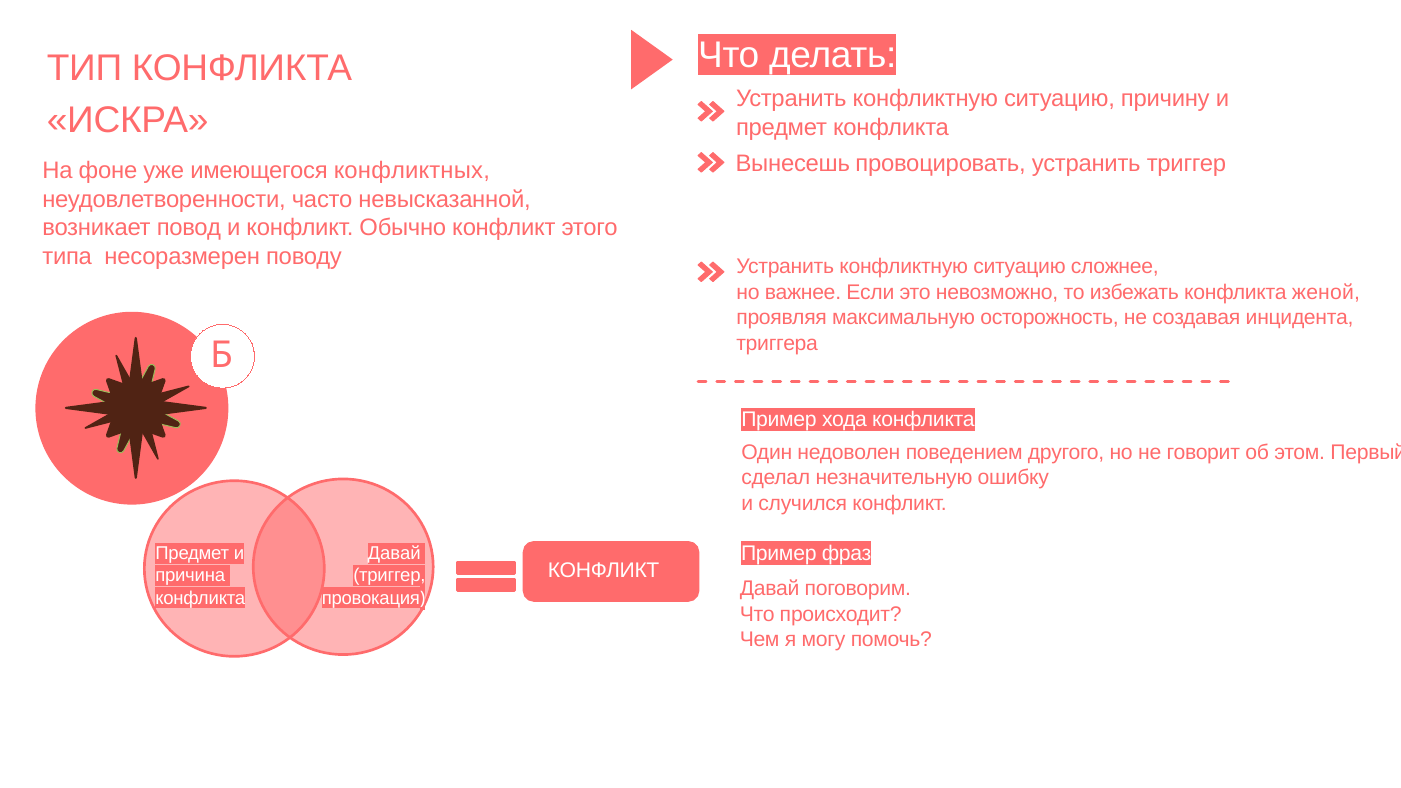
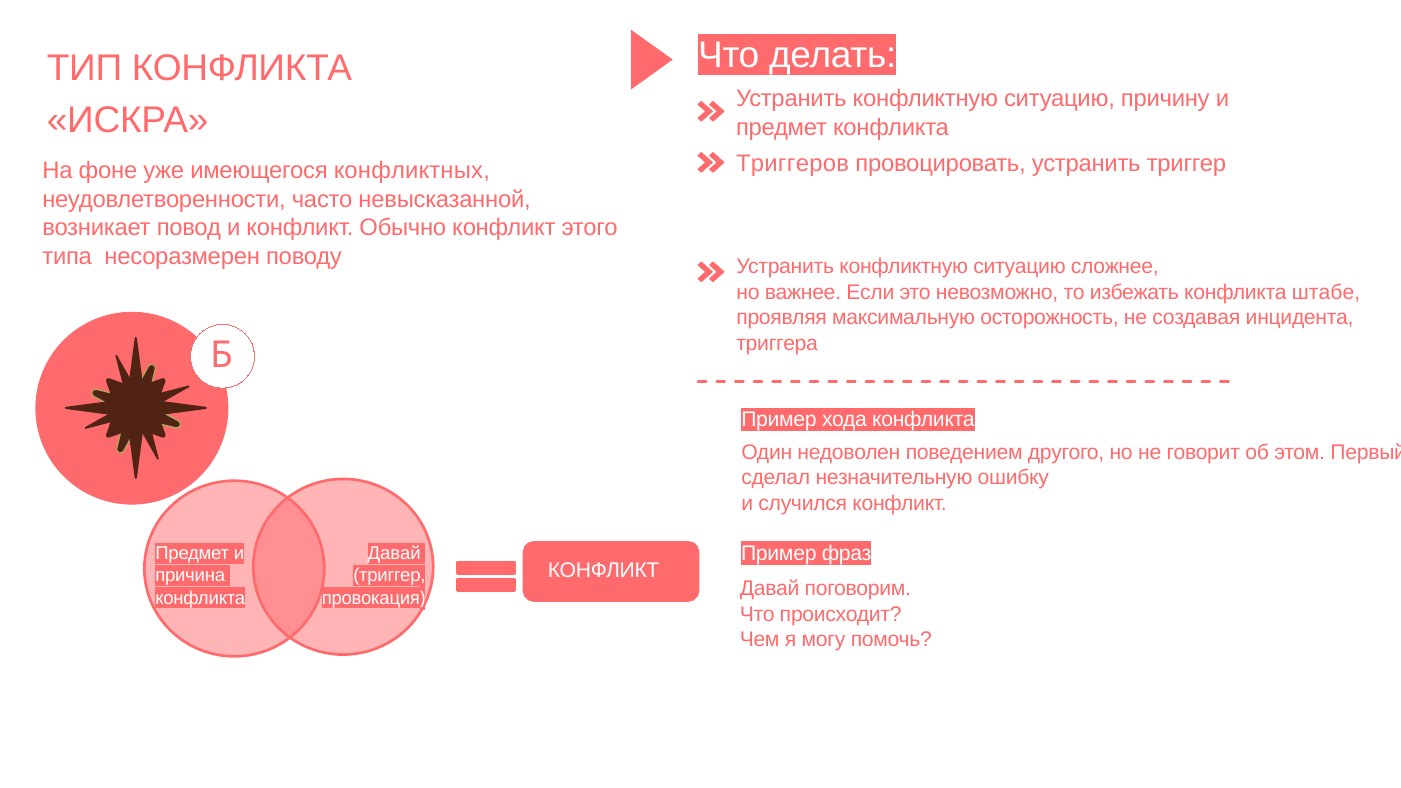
Вынесешь: Вынесешь -> Триггеров
женой: женой -> штабе
